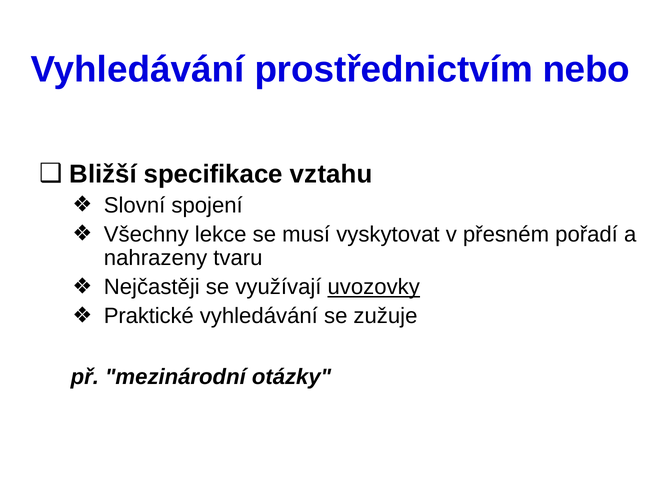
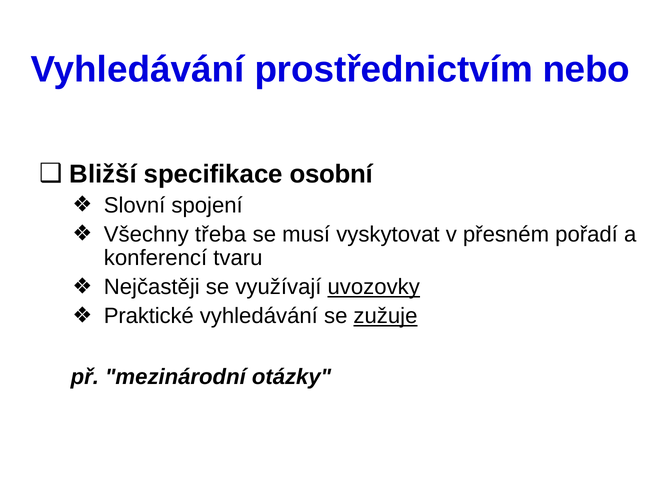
vztahu: vztahu -> osobní
lekce: lekce -> třeba
nahrazeny: nahrazeny -> konferencí
zužuje underline: none -> present
